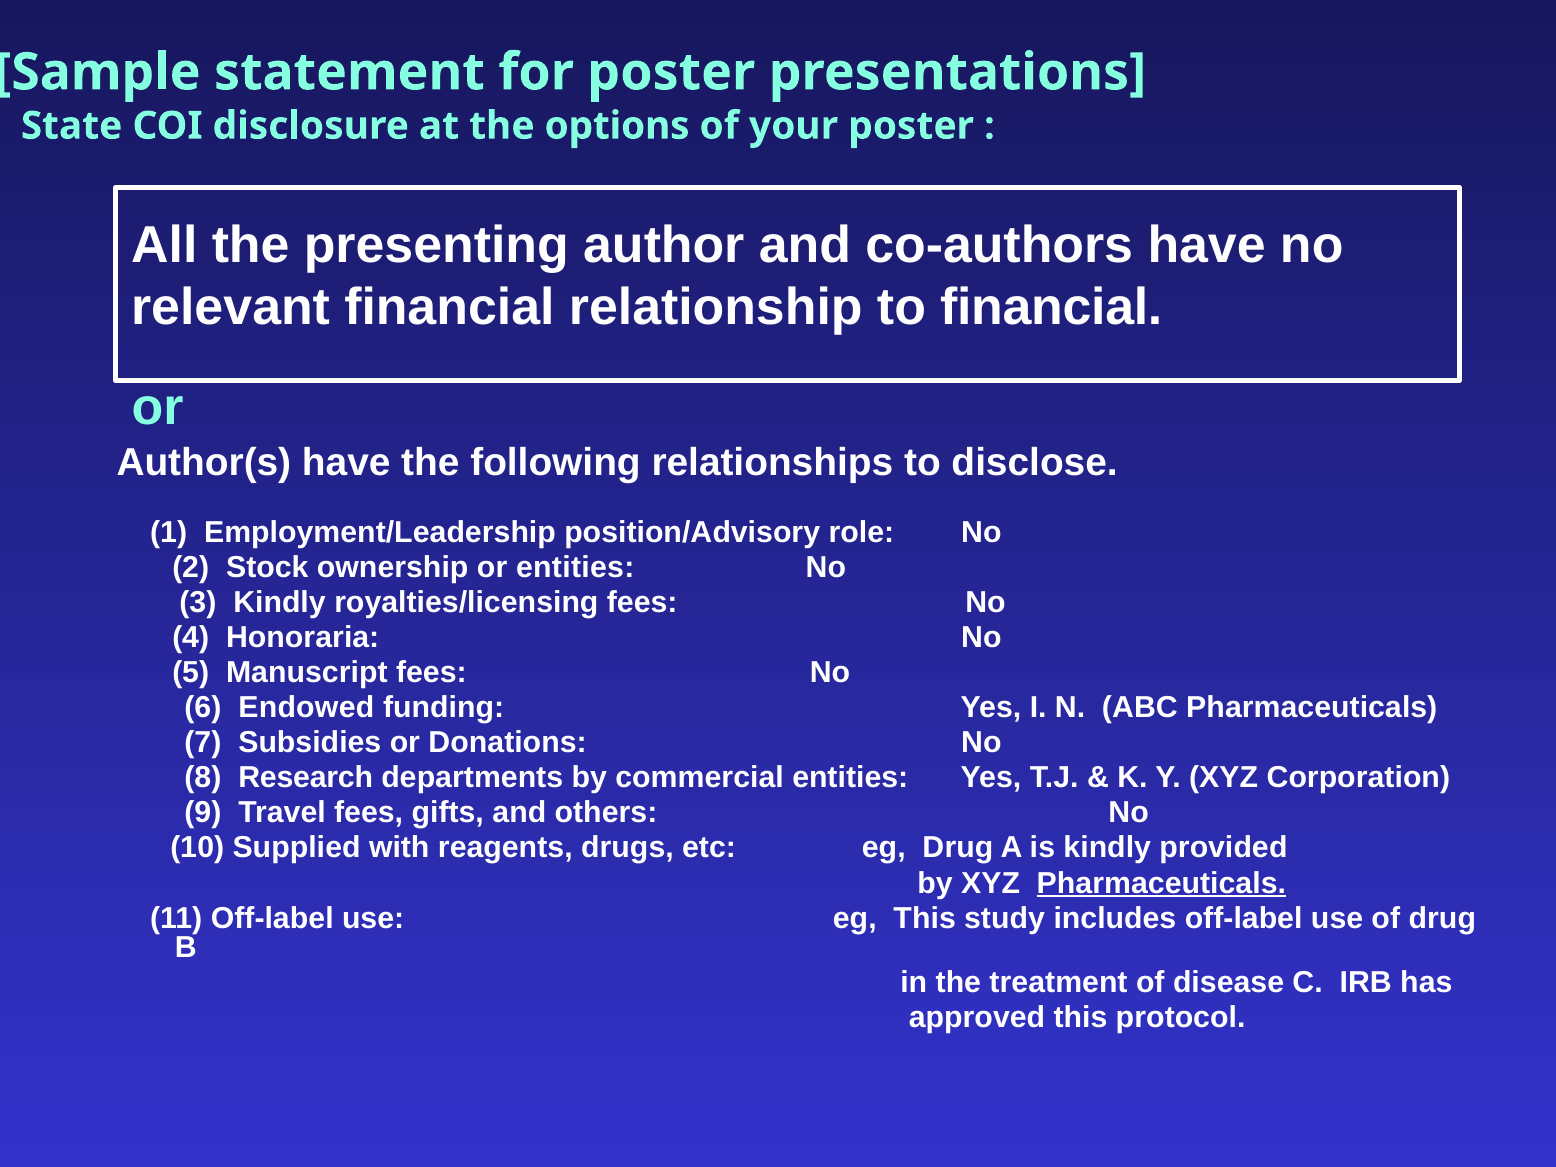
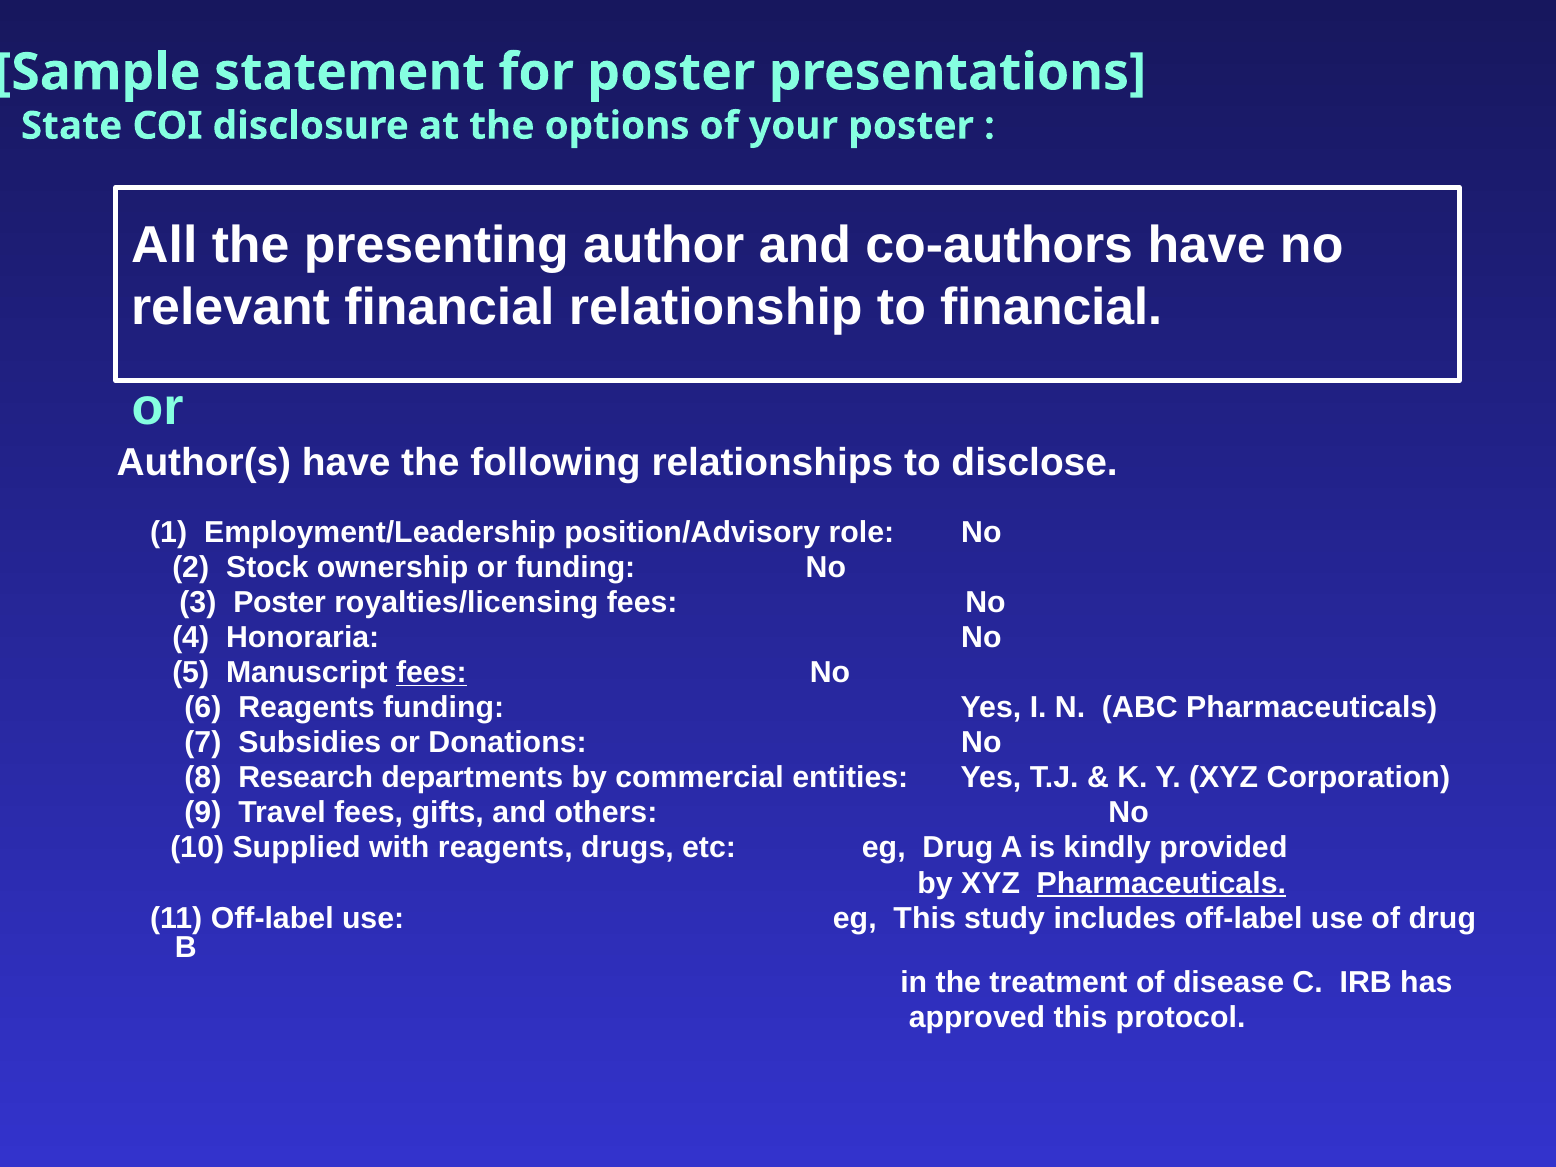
or entities: entities -> funding
3 Kindly: Kindly -> Poster
fees at (431, 672) underline: none -> present
6 Endowed: Endowed -> Reagents
